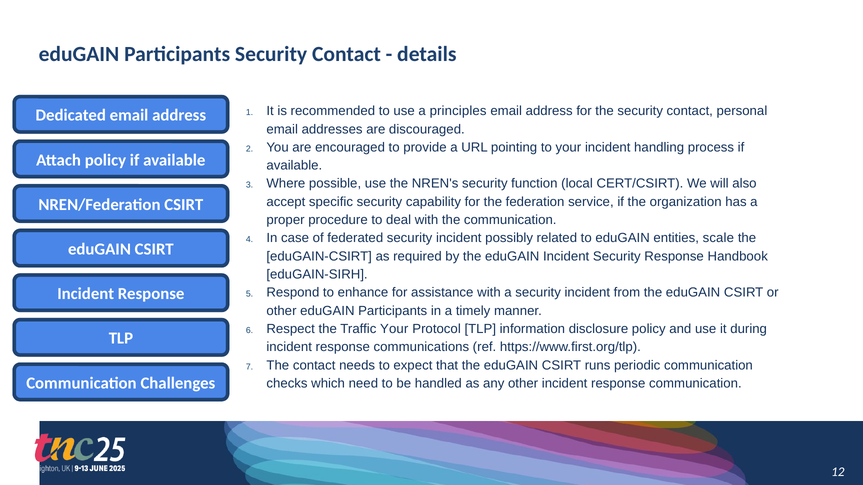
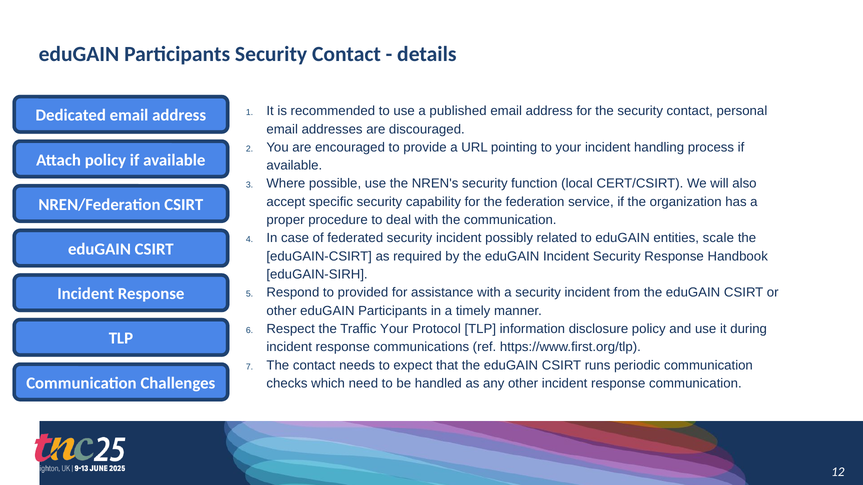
principles: principles -> published
enhance: enhance -> provided
